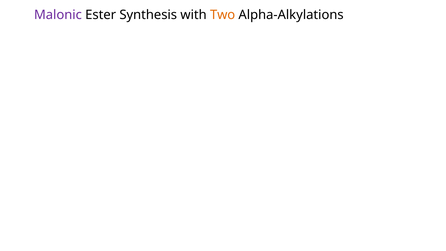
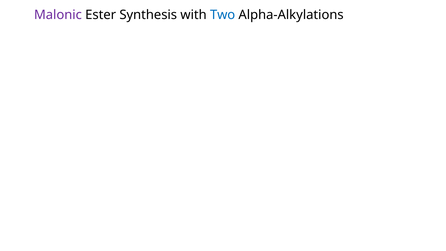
Two colour: orange -> blue
